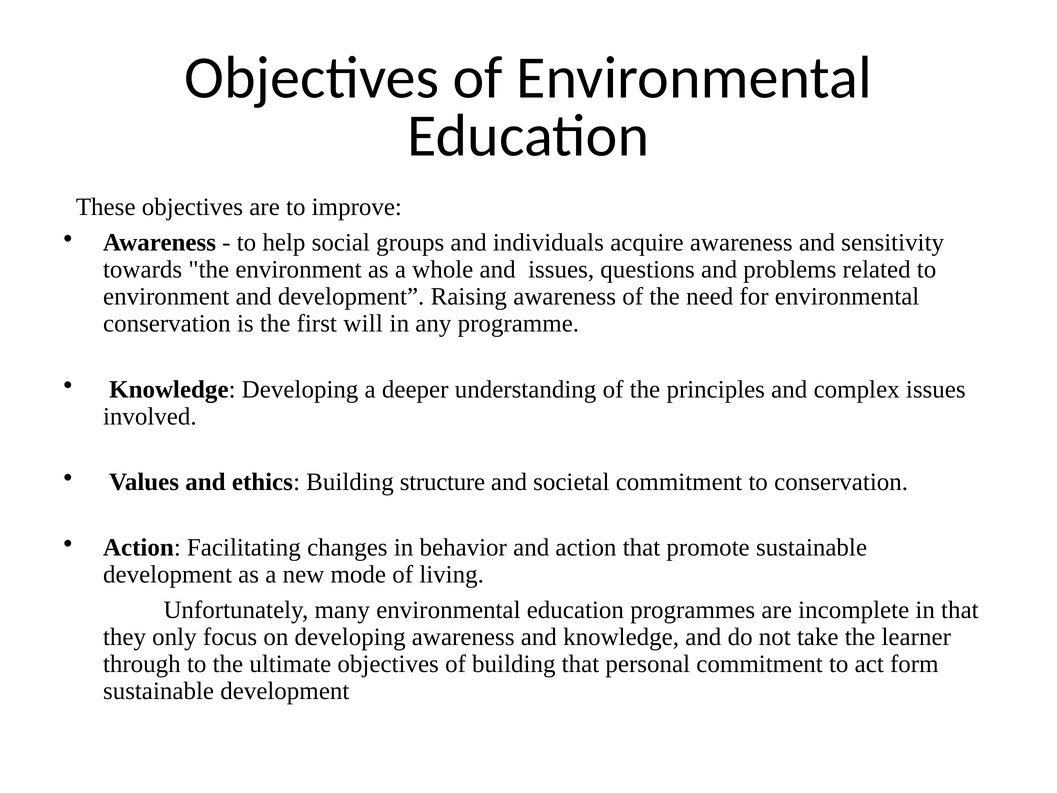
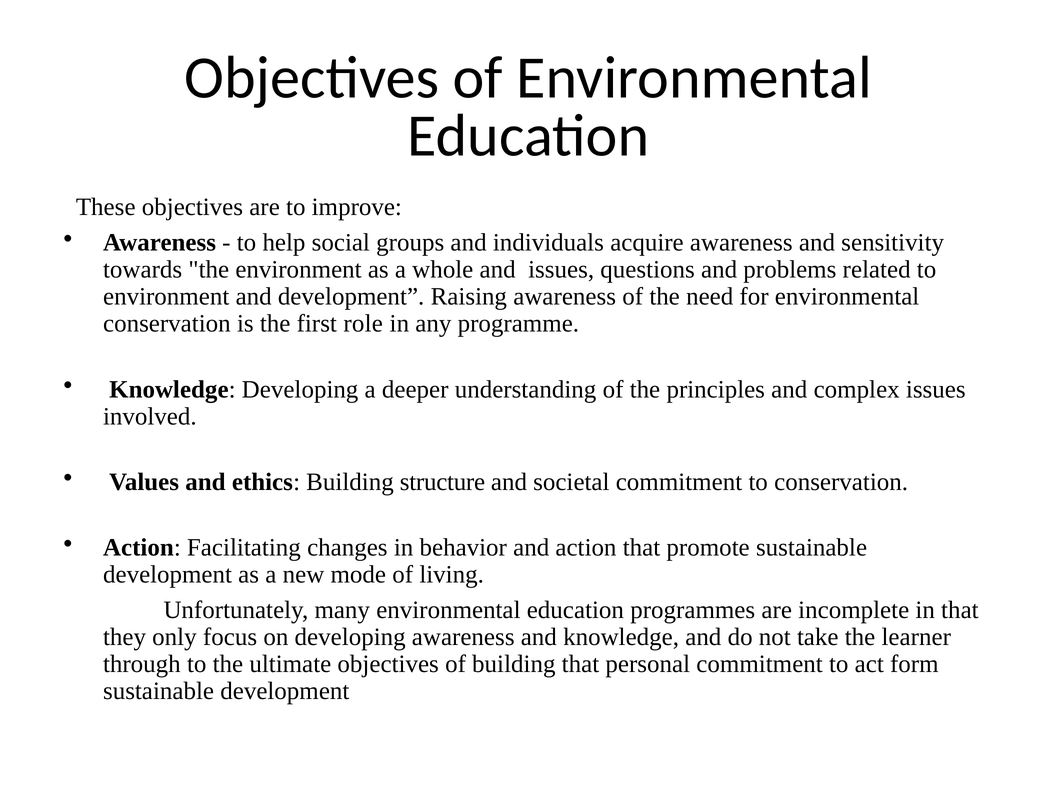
will: will -> role
